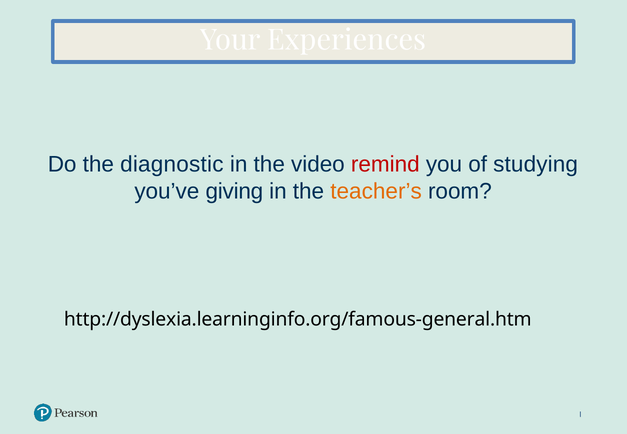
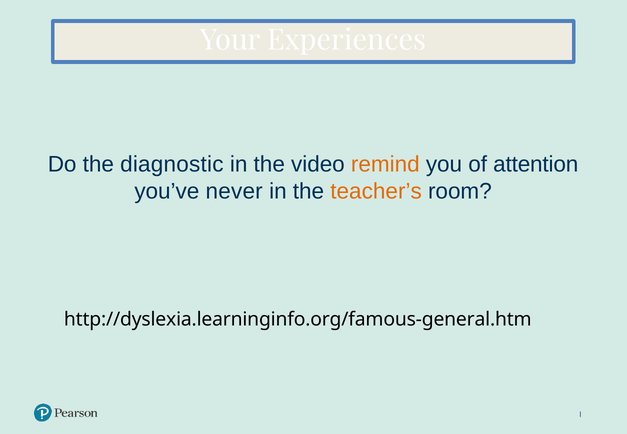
remind colour: red -> orange
studying: studying -> attention
giving: giving -> never
